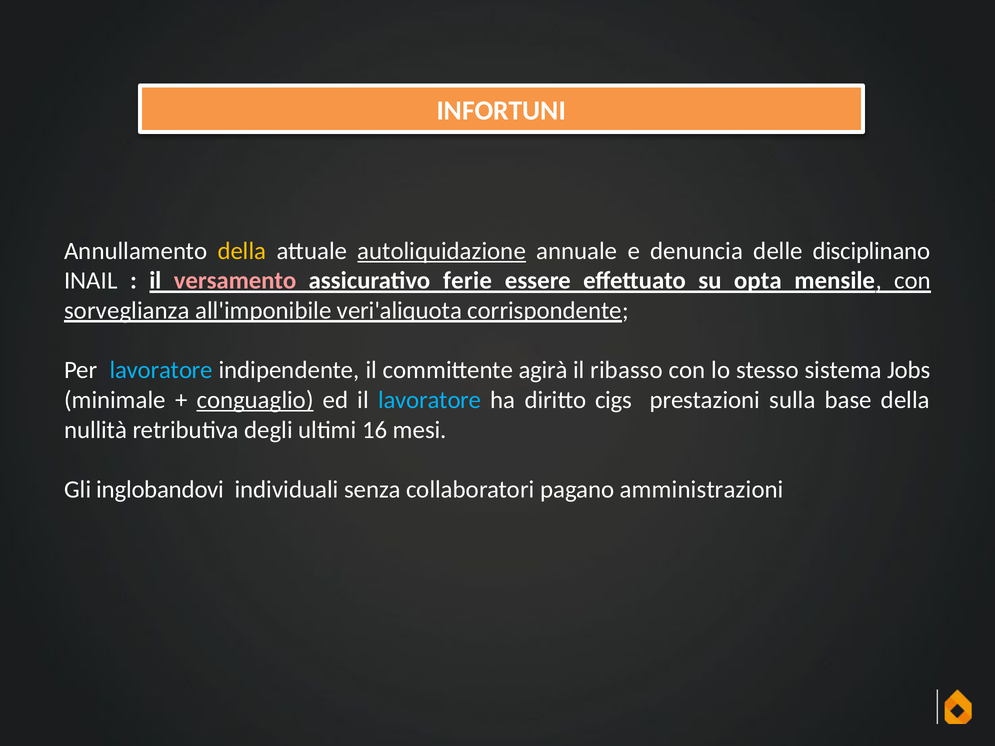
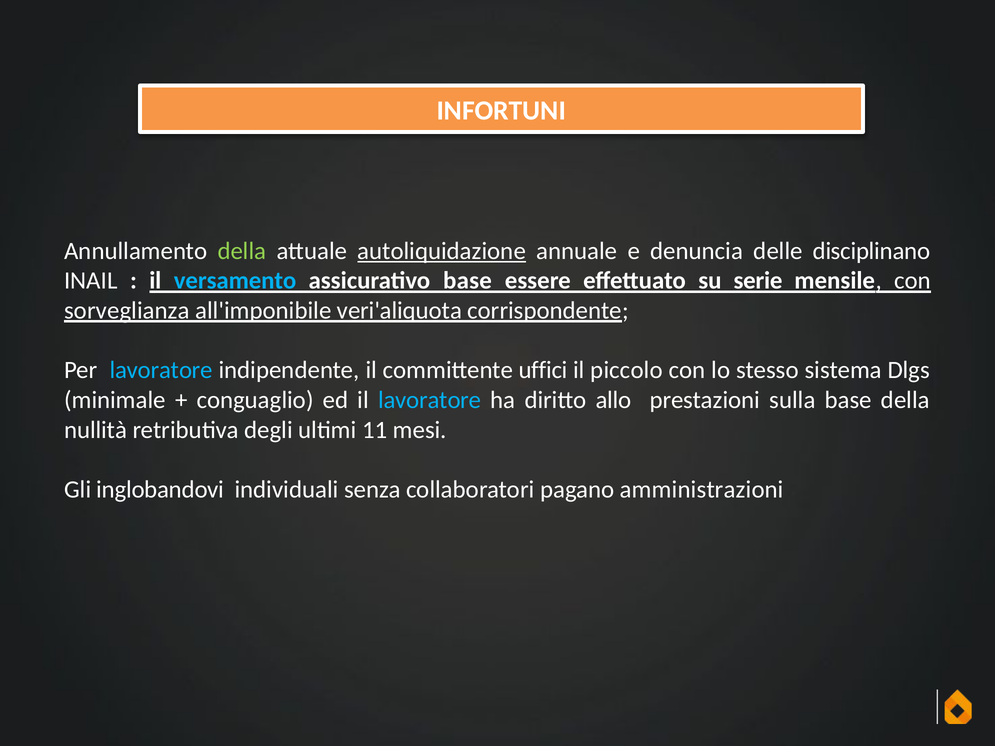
della at (242, 251) colour: yellow -> light green
versamento colour: pink -> light blue
assicurativo ferie: ferie -> base
opta: opta -> serie
agirà: agirà -> uffici
ribasso: ribasso -> piccolo
Jobs: Jobs -> Dlgs
conguaglio underline: present -> none
cigs: cigs -> allo
16: 16 -> 11
